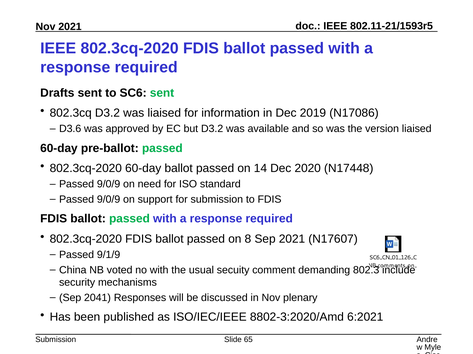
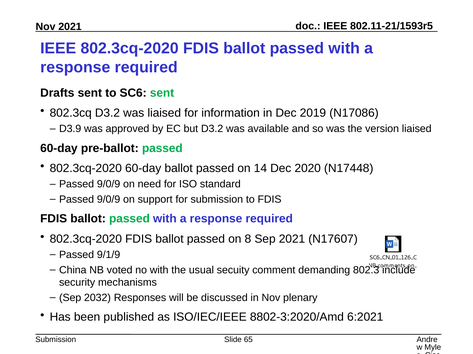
D3.6: D3.6 -> D3.9
2041: 2041 -> 2032
